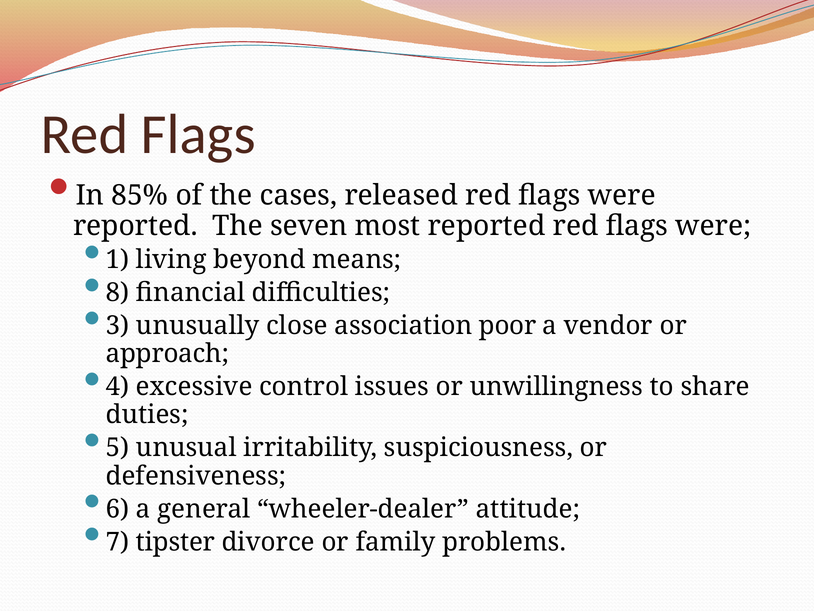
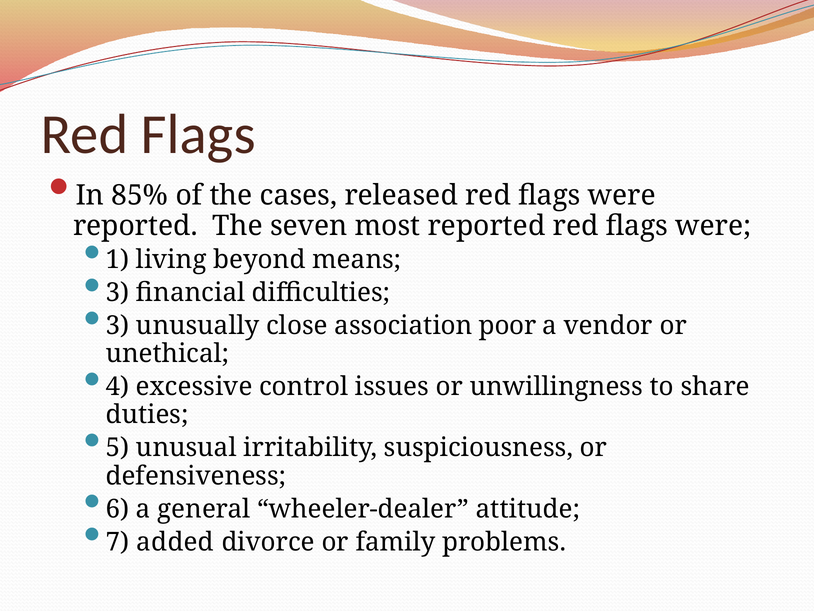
8 at (118, 293): 8 -> 3
approach: approach -> unethical
tipster: tipster -> added
